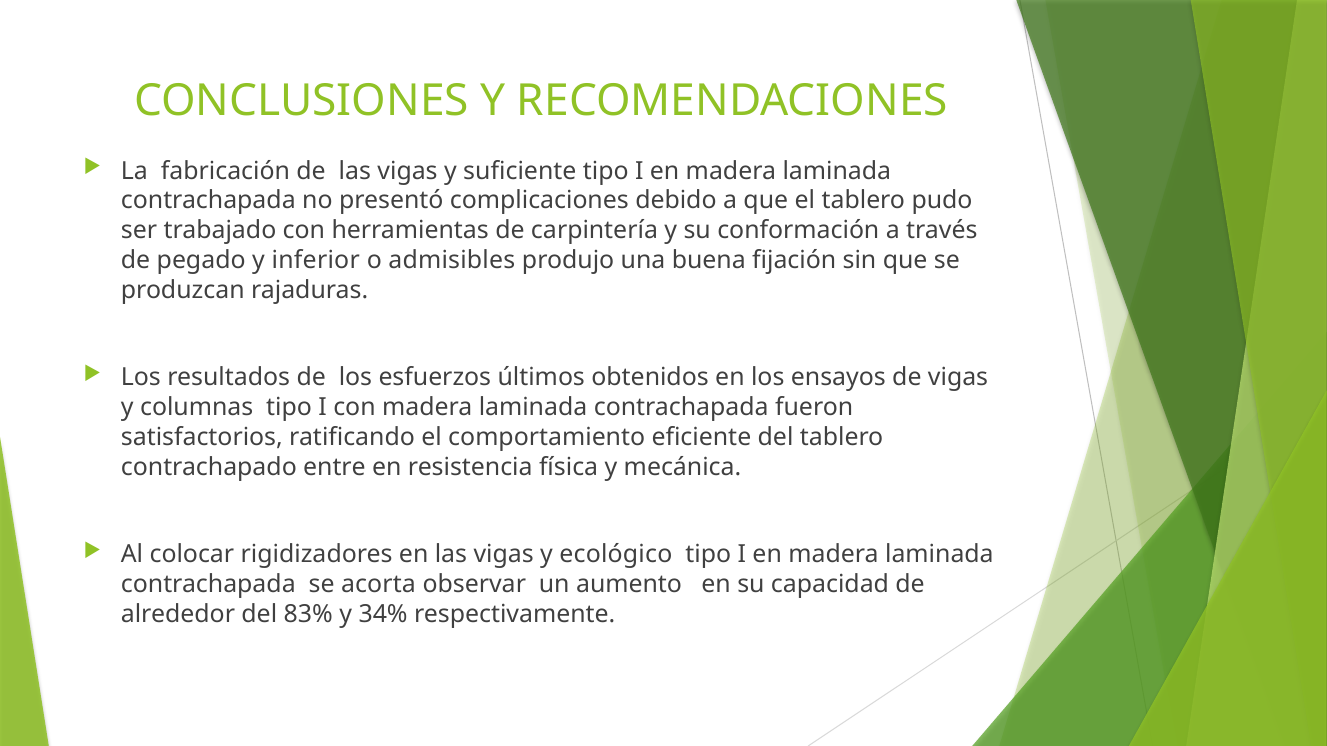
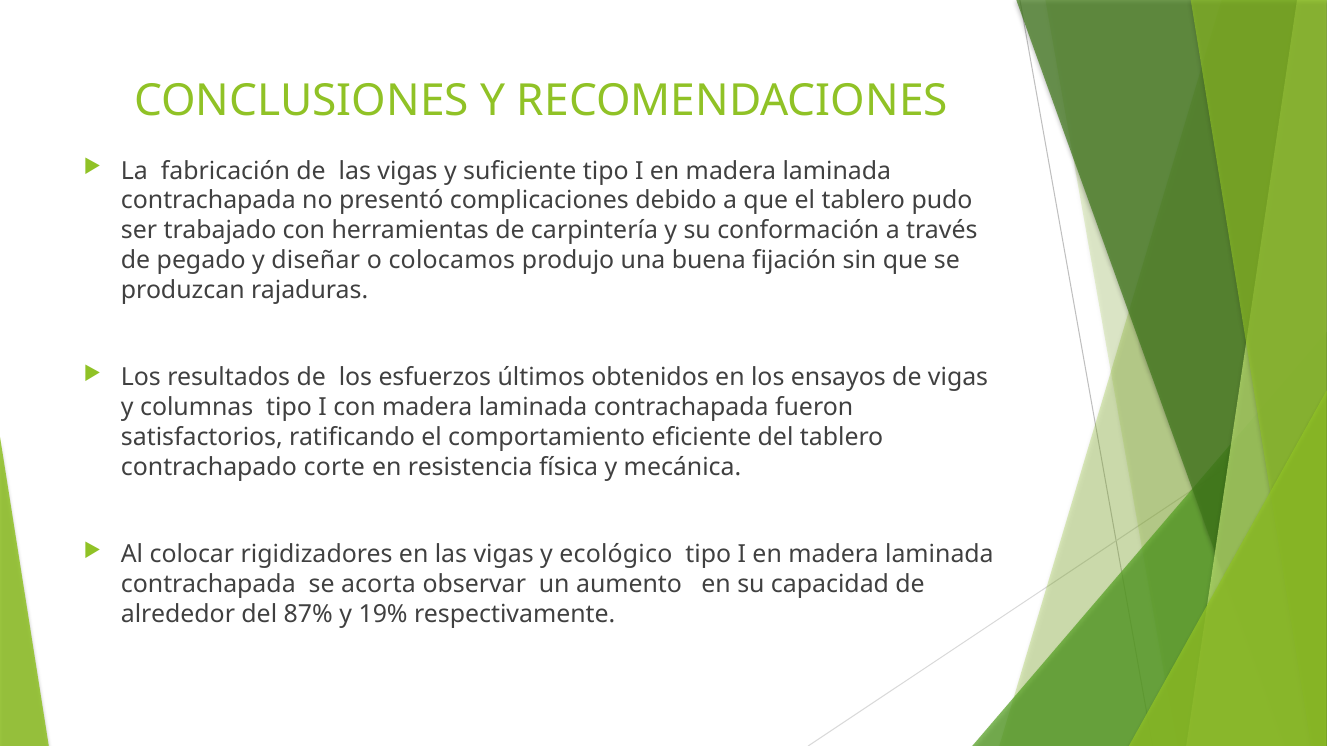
inferior: inferior -> diseñar
admisibles: admisibles -> colocamos
entre: entre -> corte
83%: 83% -> 87%
34%: 34% -> 19%
